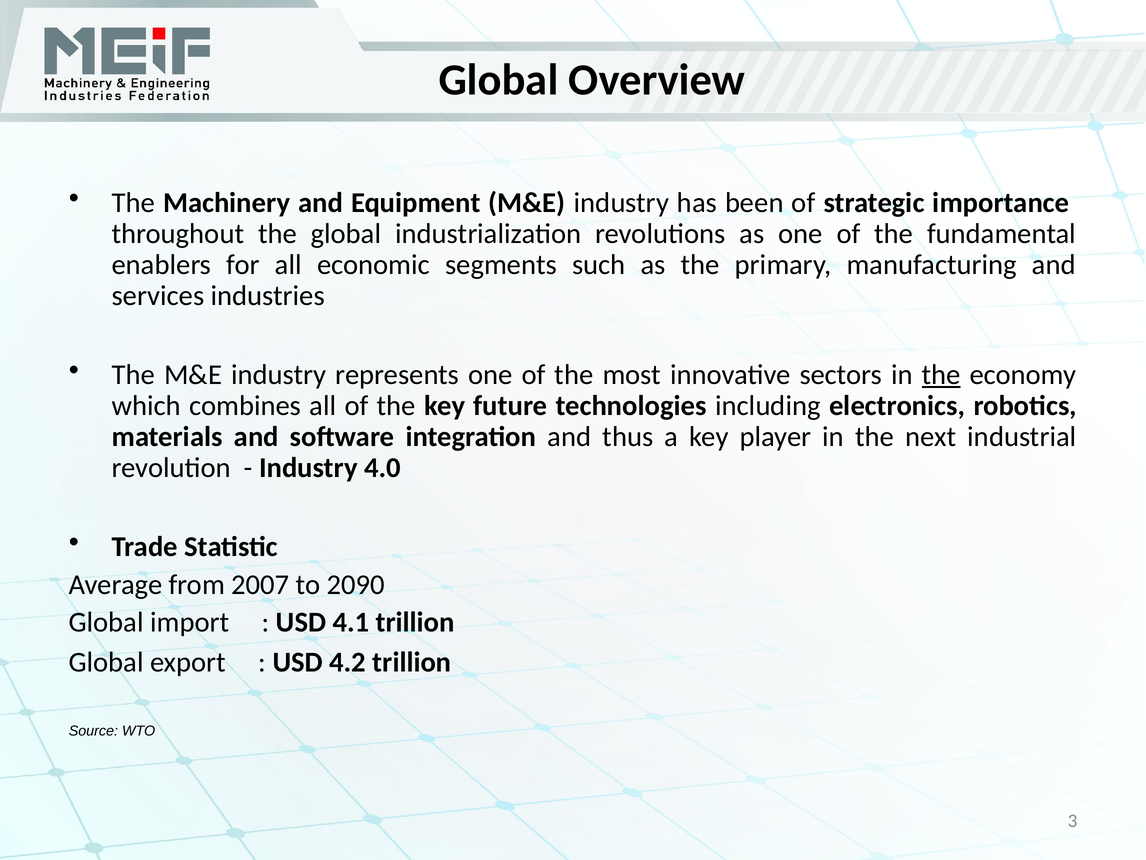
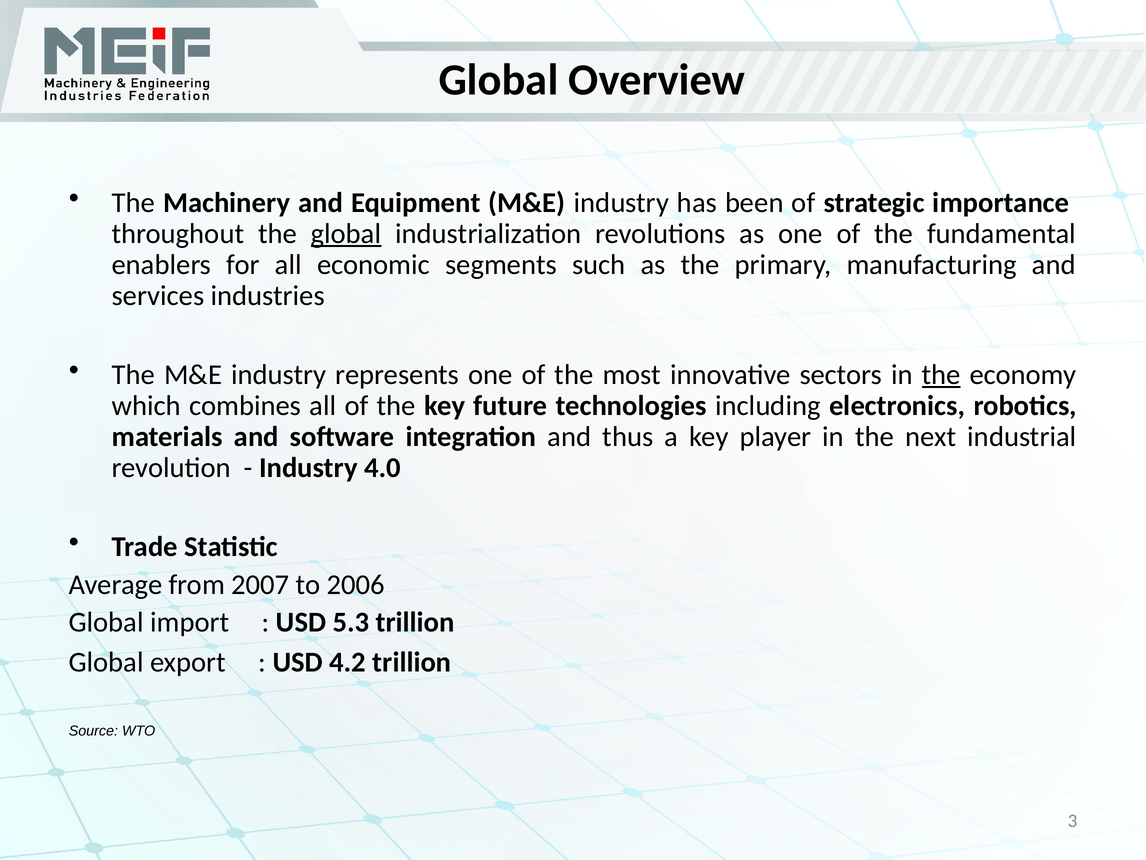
global at (346, 234) underline: none -> present
2090: 2090 -> 2006
4.1: 4.1 -> 5.3
